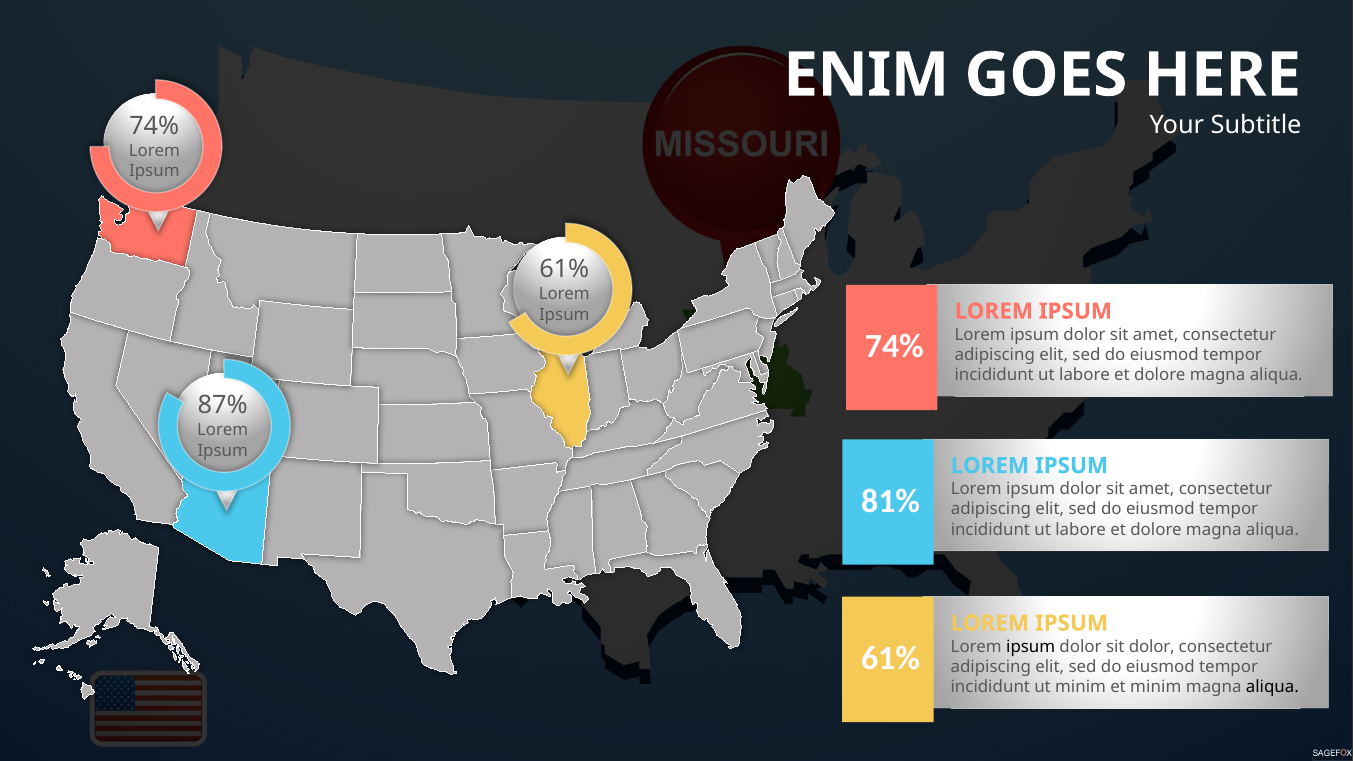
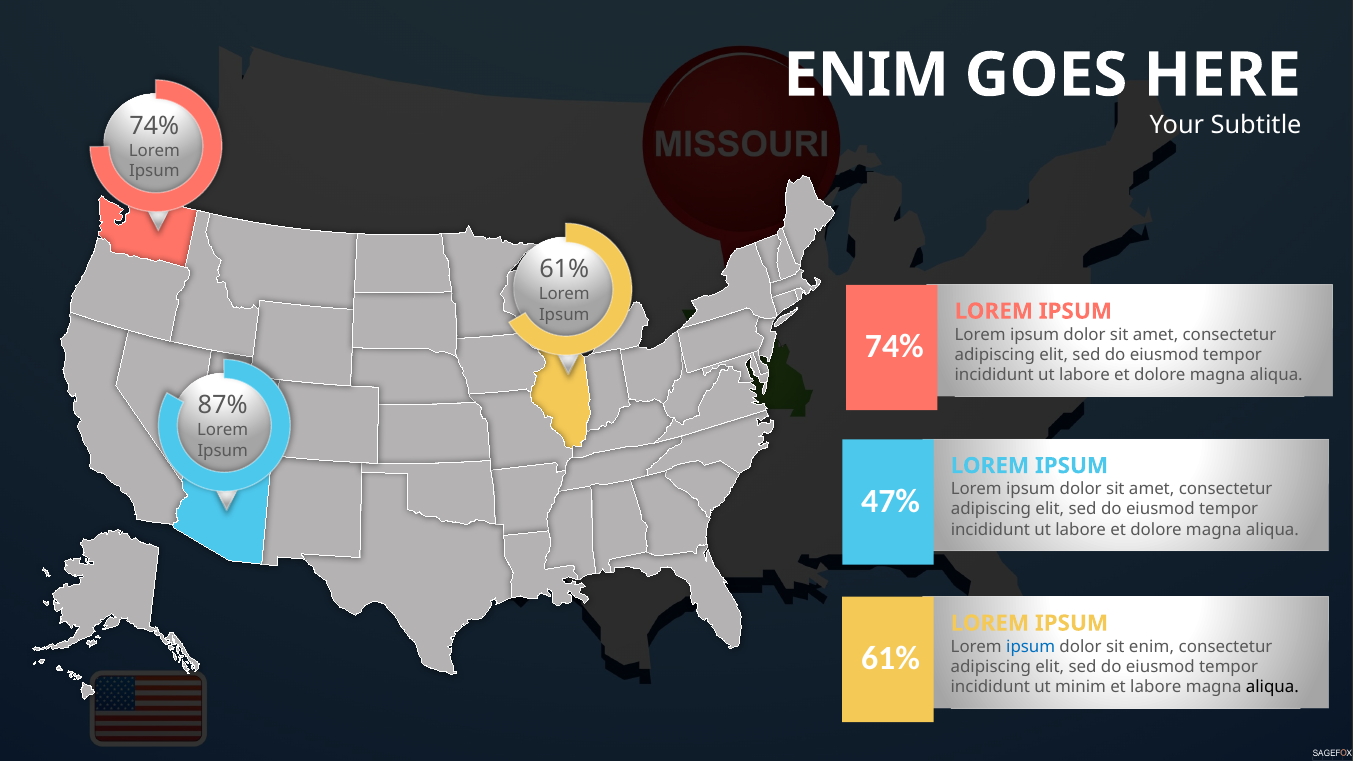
81%: 81% -> 47%
ipsum at (1031, 646) colour: black -> blue
sit dolor: dolor -> enim
et minim: minim -> labore
